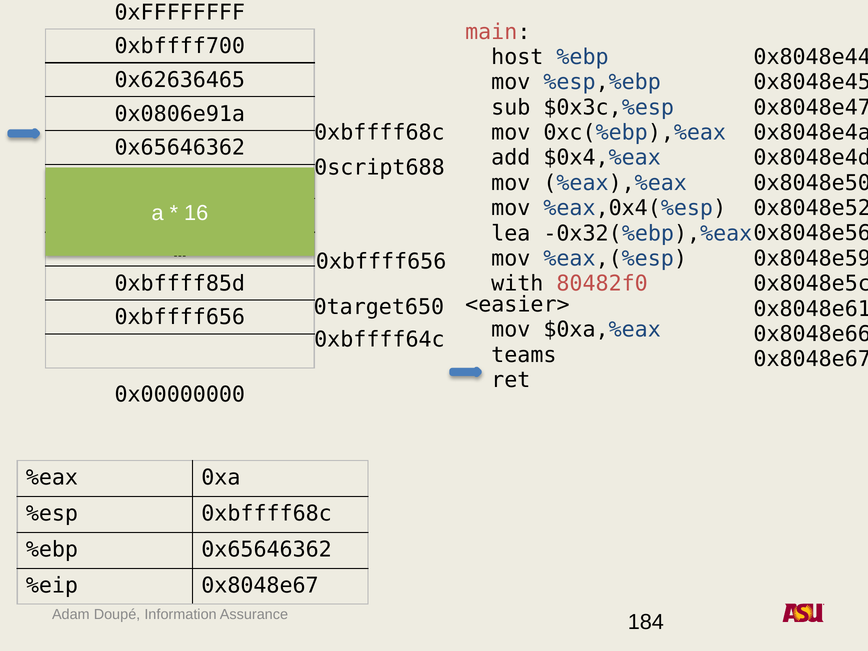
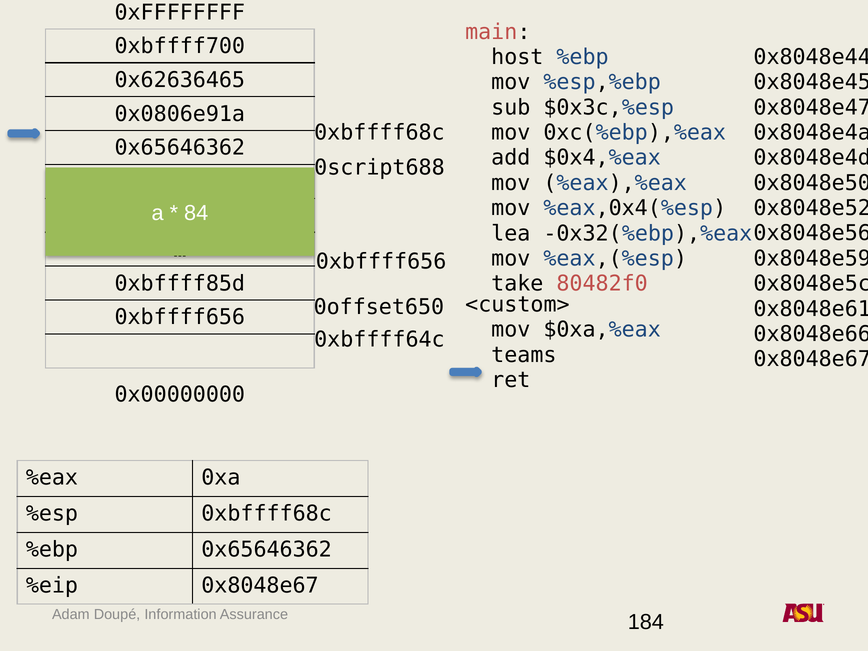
16: 16 -> 84
with: with -> take
<easier>: <easier> -> <custom>
0target650: 0target650 -> 0offset650
